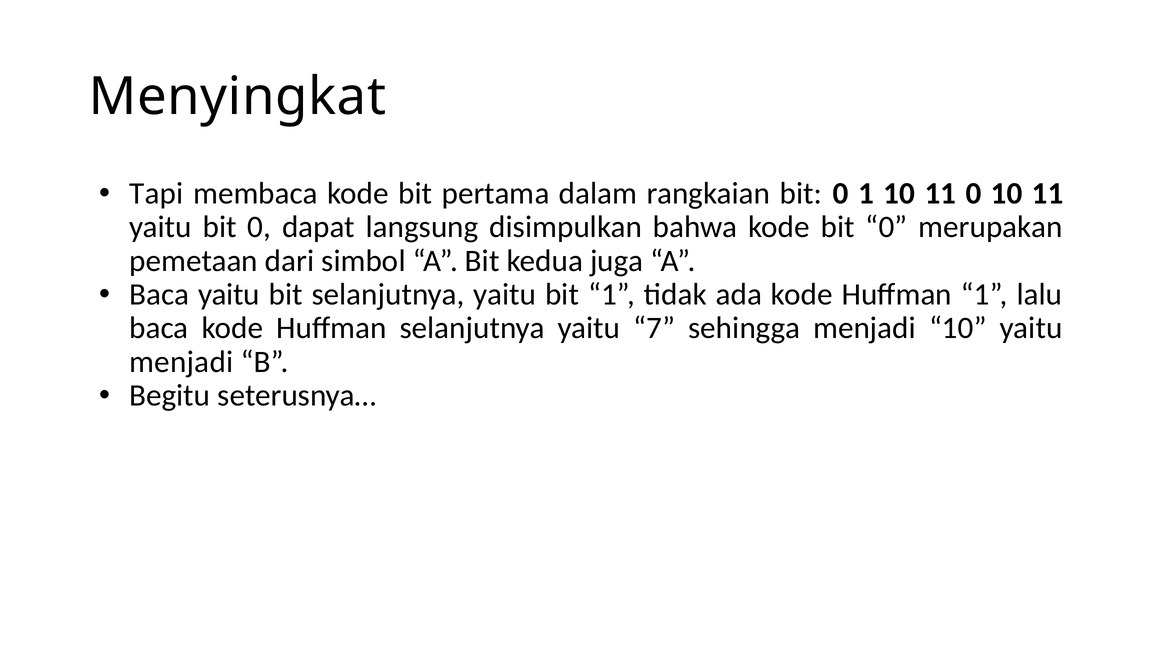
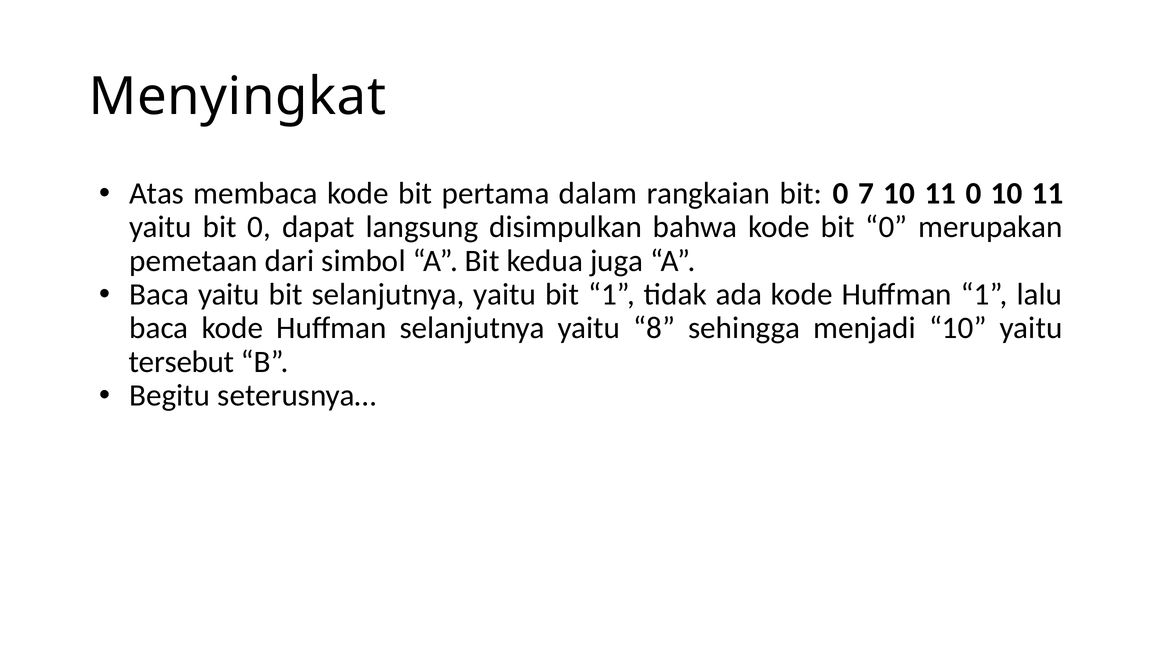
Tapi: Tapi -> Atas
0 1: 1 -> 7
7: 7 -> 8
menjadi at (181, 362): menjadi -> tersebut
